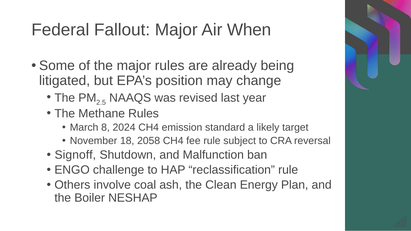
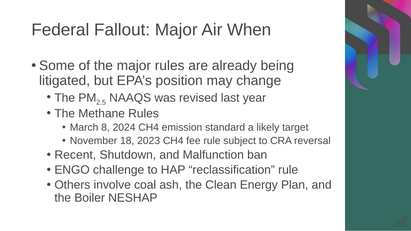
2058: 2058 -> 2023
Signoff: Signoff -> Recent
